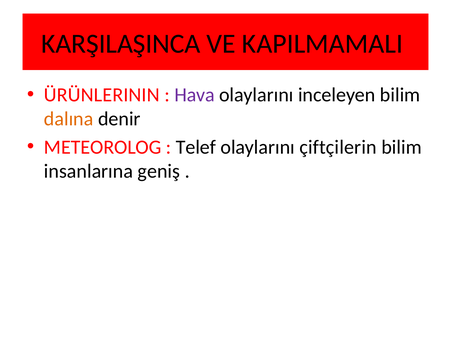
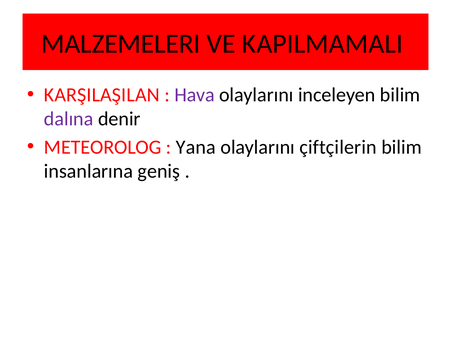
KARŞILAŞINCA: KARŞILAŞINCA -> MALZEMELERI
ÜRÜNLERININ: ÜRÜNLERININ -> KARŞILAŞILAN
dalına colour: orange -> purple
Telef: Telef -> Yana
